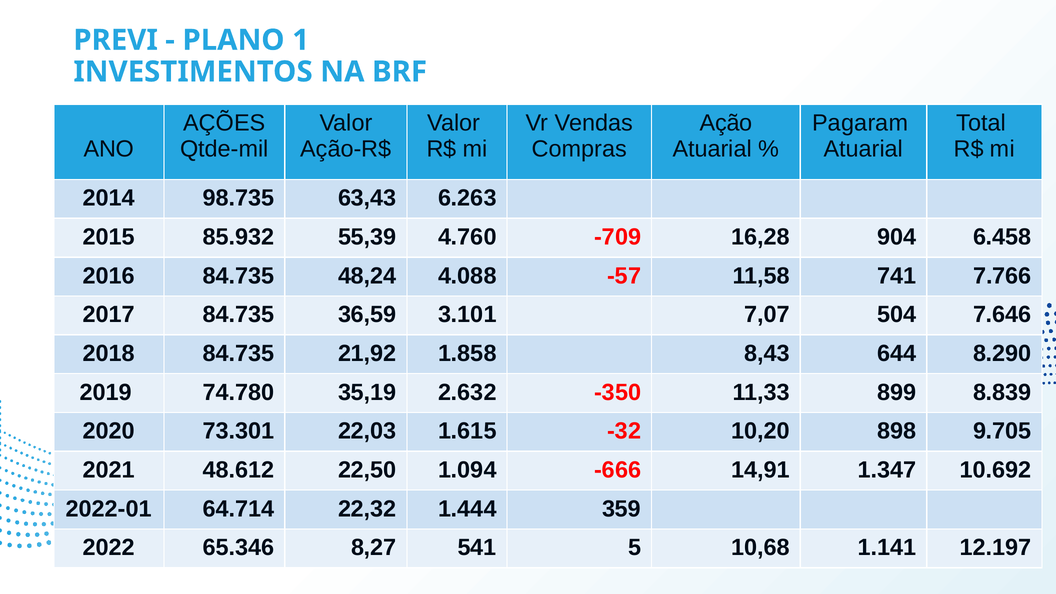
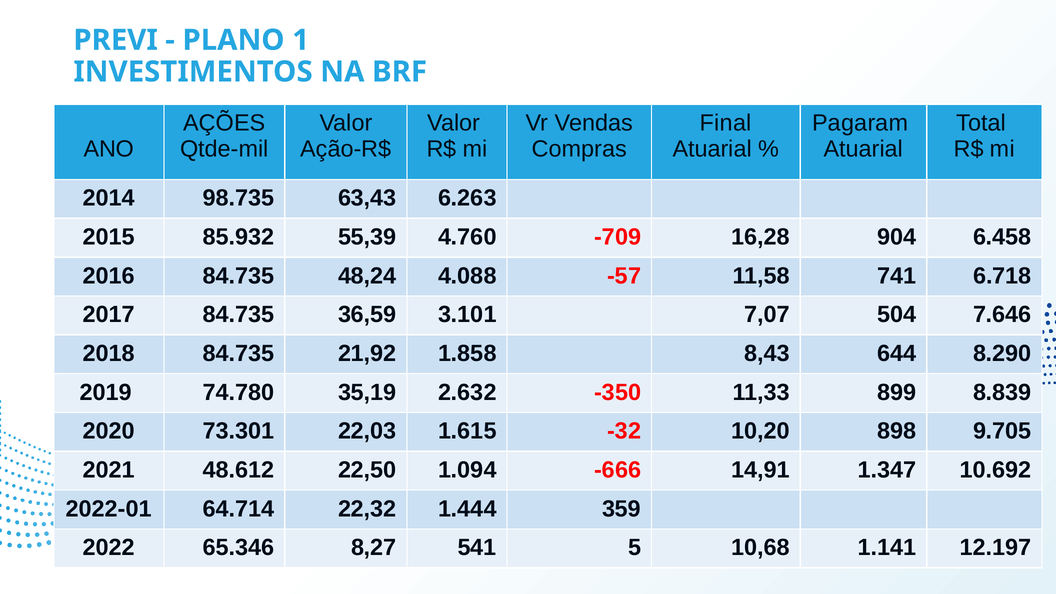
Ação: Ação -> Final
7.766: 7.766 -> 6.718
